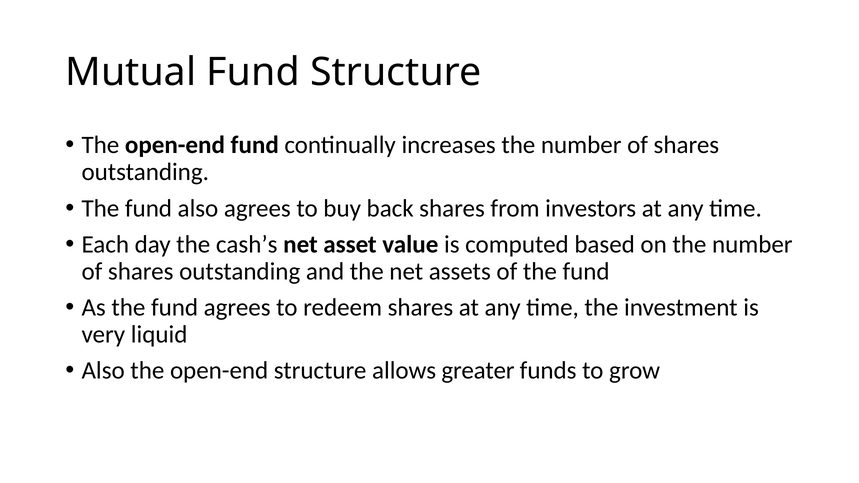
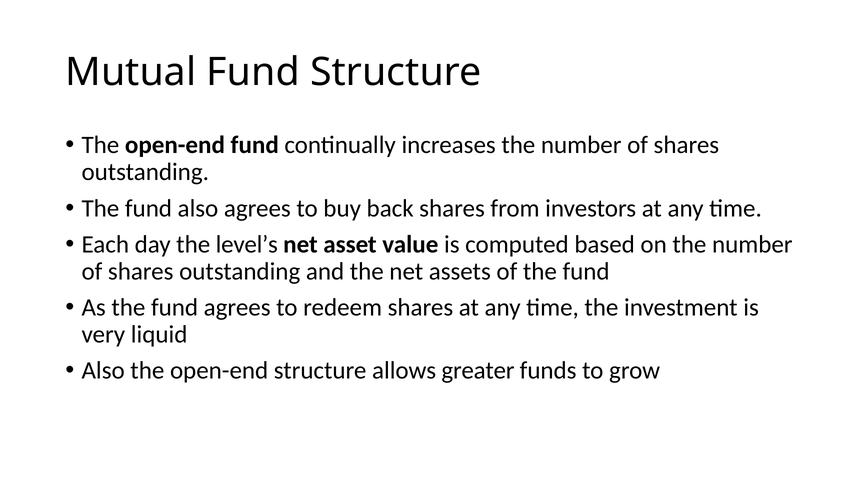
cash’s: cash’s -> level’s
